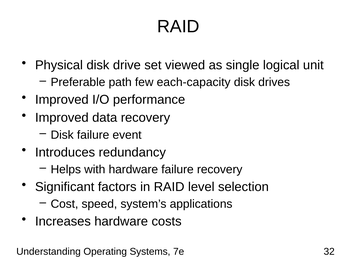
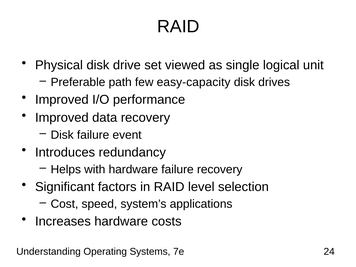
each-capacity: each-capacity -> easy-capacity
32: 32 -> 24
